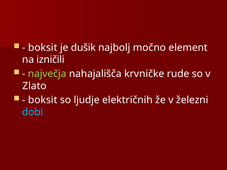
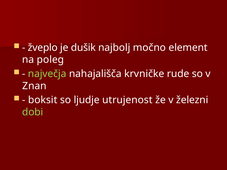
boksit at (43, 48): boksit -> žveplo
izničili: izničili -> poleg
Zlato: Zlato -> Znan
električnih: električnih -> utrujenost
dobi colour: light blue -> light green
